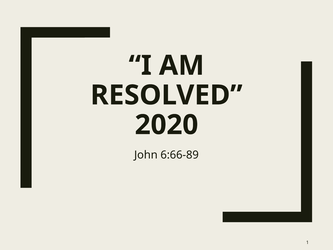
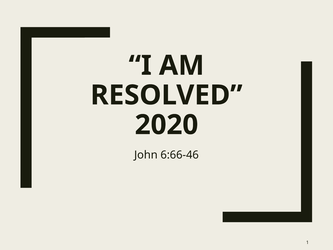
6:66-89: 6:66-89 -> 6:66-46
